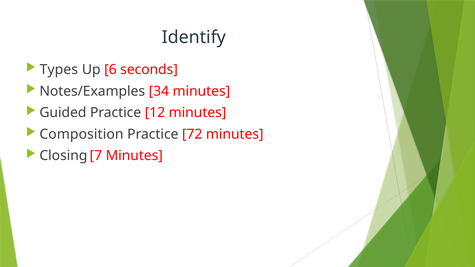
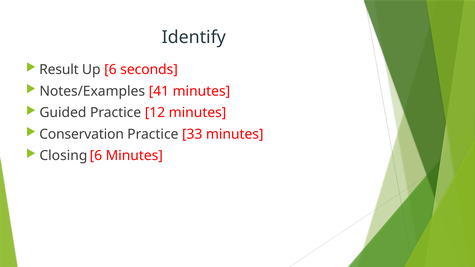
Types: Types -> Result
34: 34 -> 41
Composition: Composition -> Conservation
72: 72 -> 33
Closing 7: 7 -> 6
